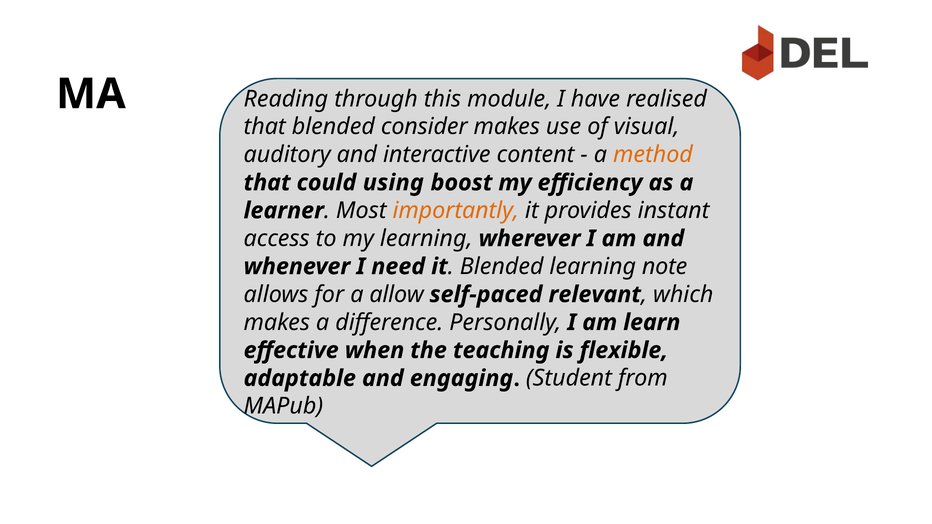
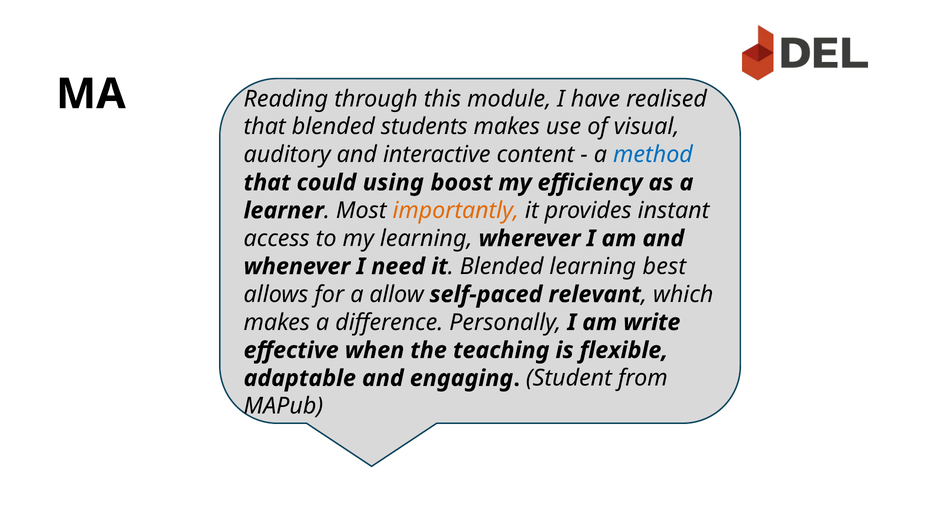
consider: consider -> students
method colour: orange -> blue
note: note -> best
learn: learn -> write
